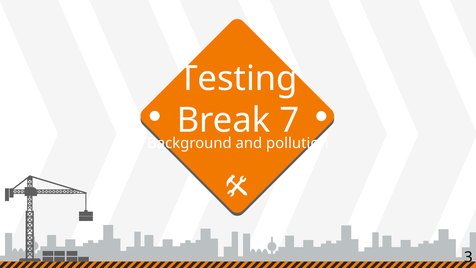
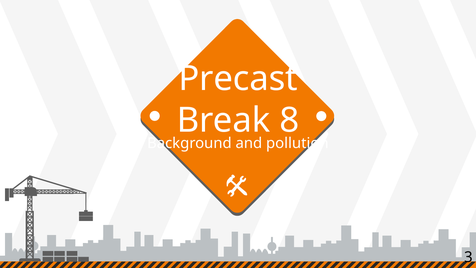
Testing: Testing -> Precast
7: 7 -> 8
